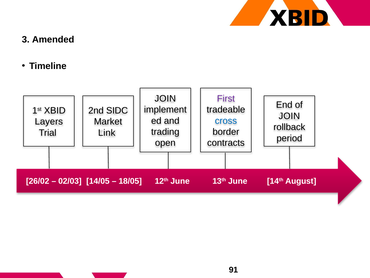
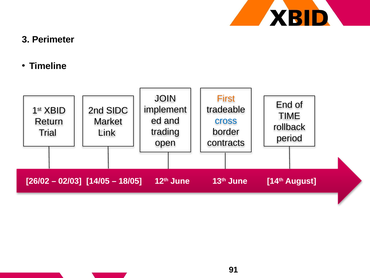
Amended: Amended -> Perimeter
First colour: purple -> orange
JOIN at (289, 116): JOIN -> TIME
Layers: Layers -> Return
